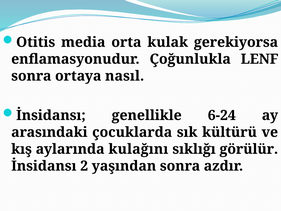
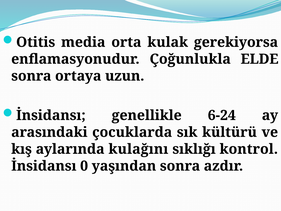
LENF: LENF -> ELDE
nasıl: nasıl -> uzun
görülür: görülür -> kontrol
2: 2 -> 0
